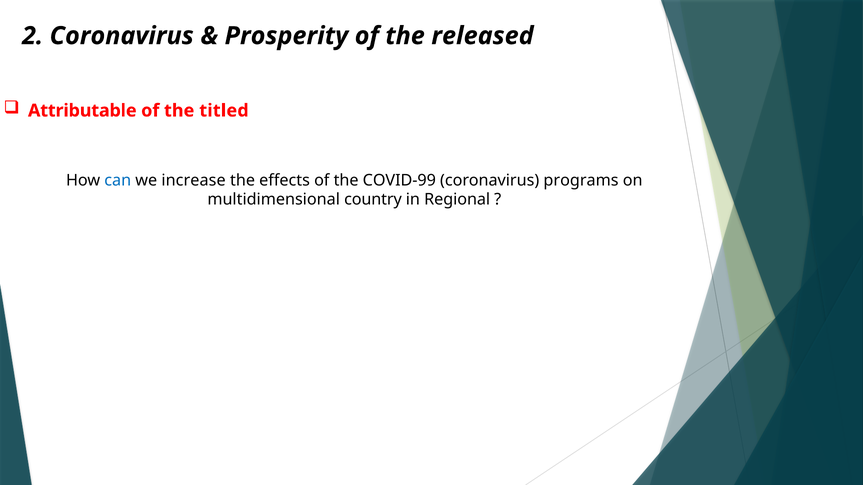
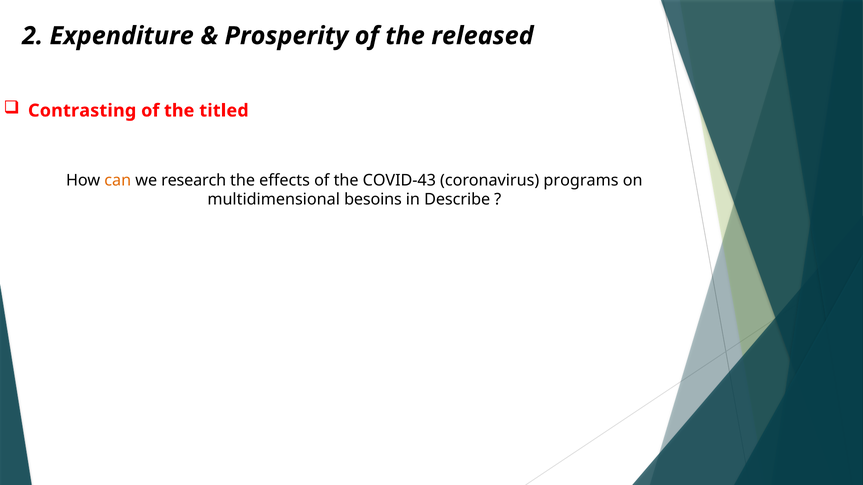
2 Coronavirus: Coronavirus -> Expenditure
Attributable: Attributable -> Contrasting
can colour: blue -> orange
increase: increase -> research
COVID-99: COVID-99 -> COVID-43
country: country -> besoins
Regional: Regional -> Describe
